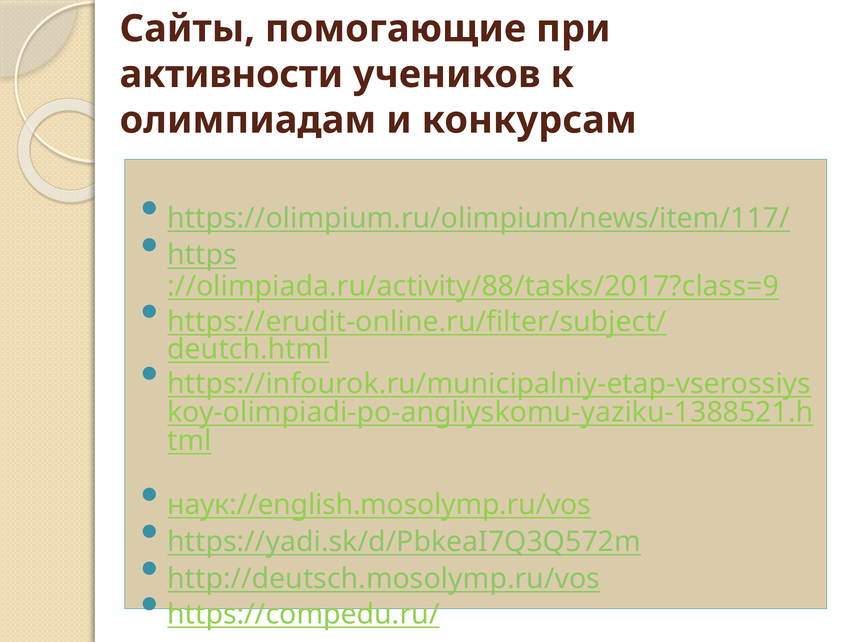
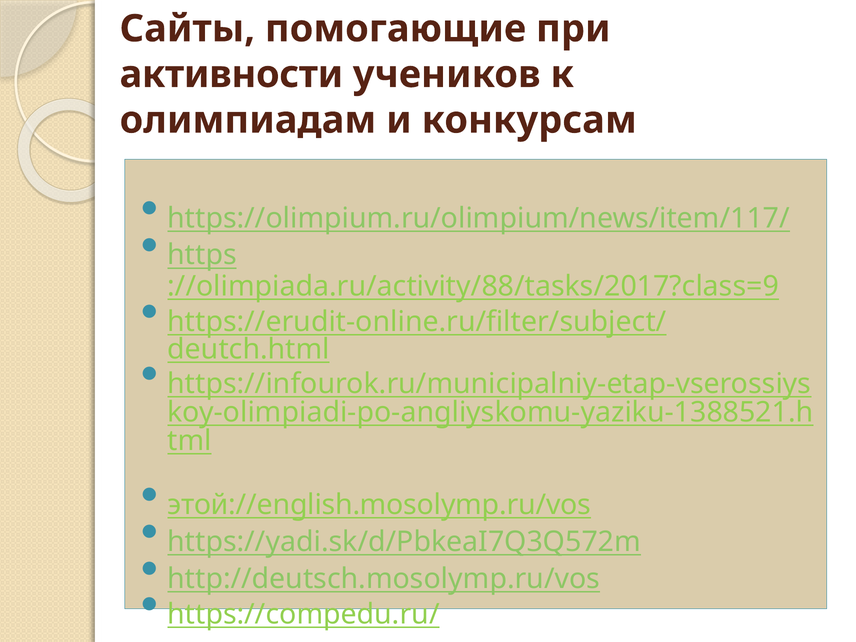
наук://english.mosolymp.ru/vos: наук://english.mosolymp.ru/vos -> этой://english.mosolymp.ru/vos
